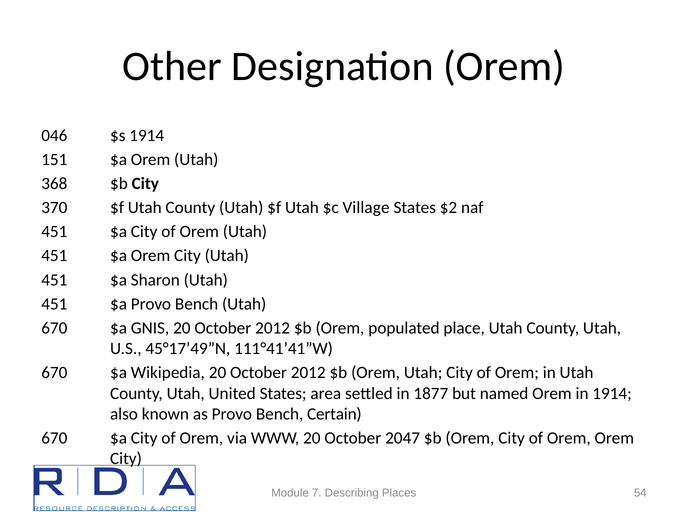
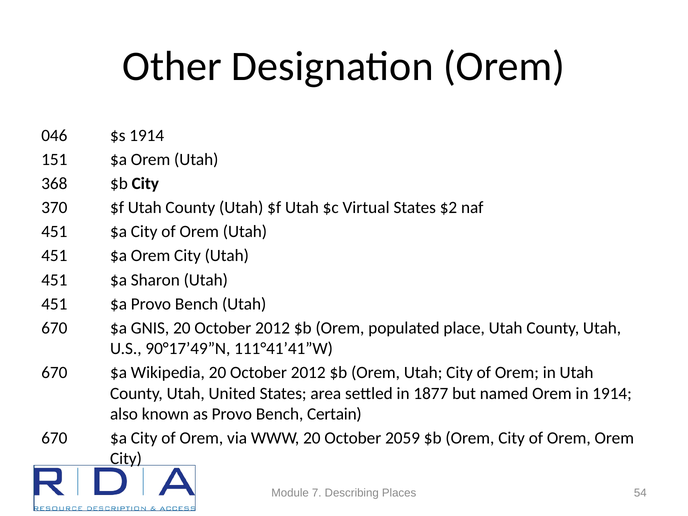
Village: Village -> Virtual
45°17’49”N: 45°17’49”N -> 90°17’49”N
2047: 2047 -> 2059
